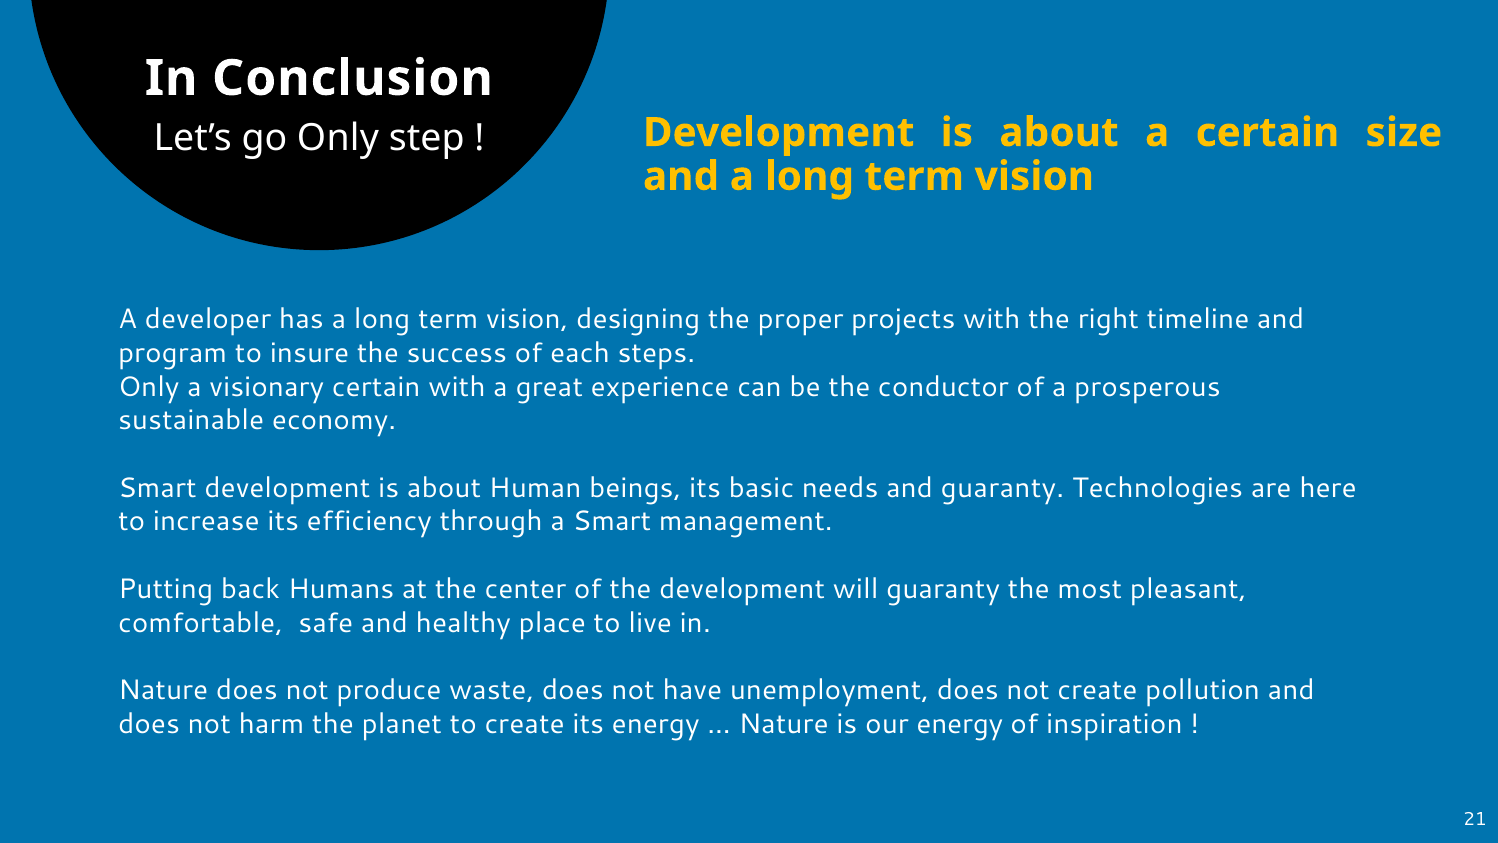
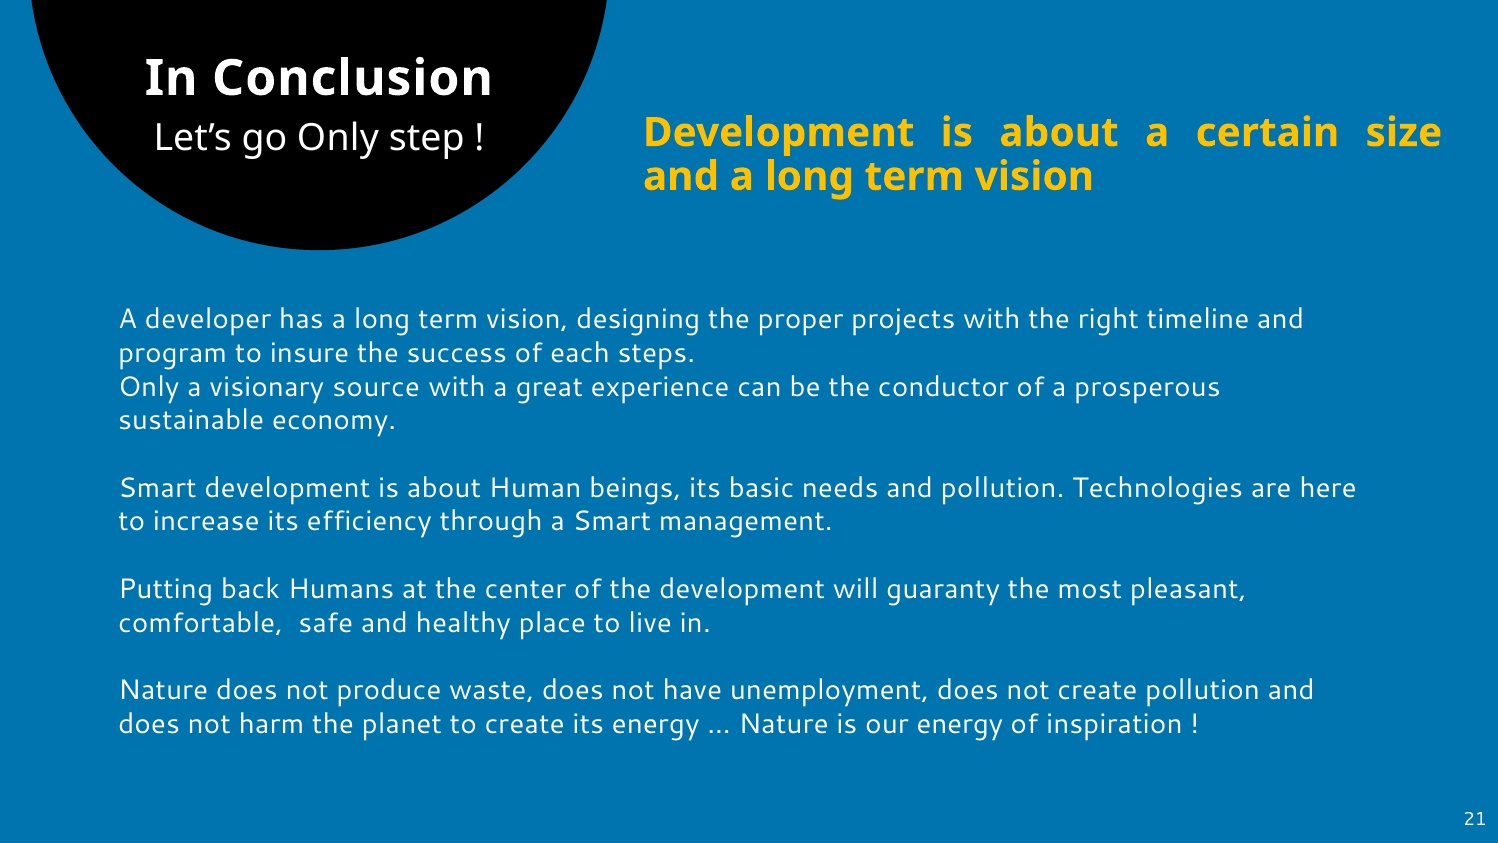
visionary certain: certain -> source
and guaranty: guaranty -> pollution
